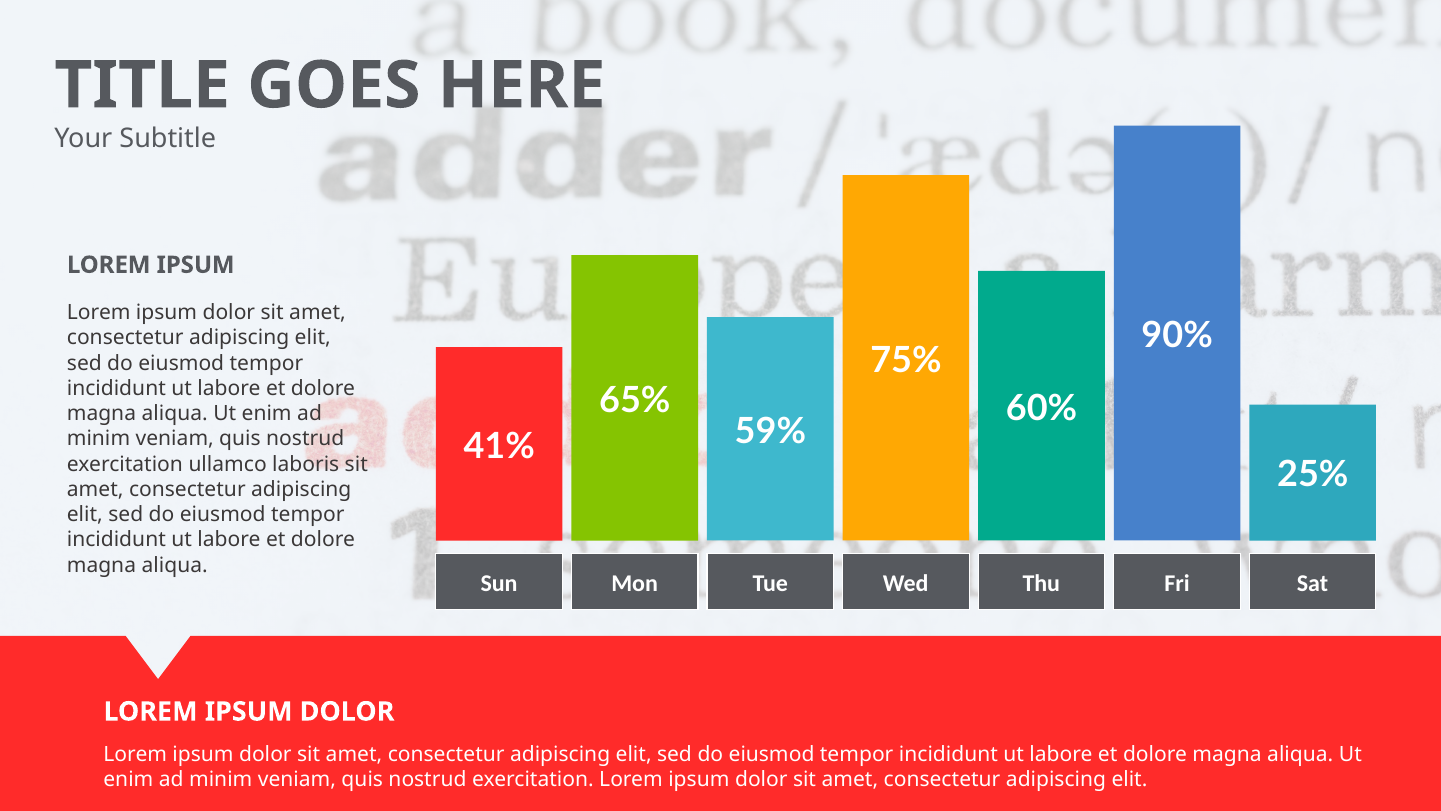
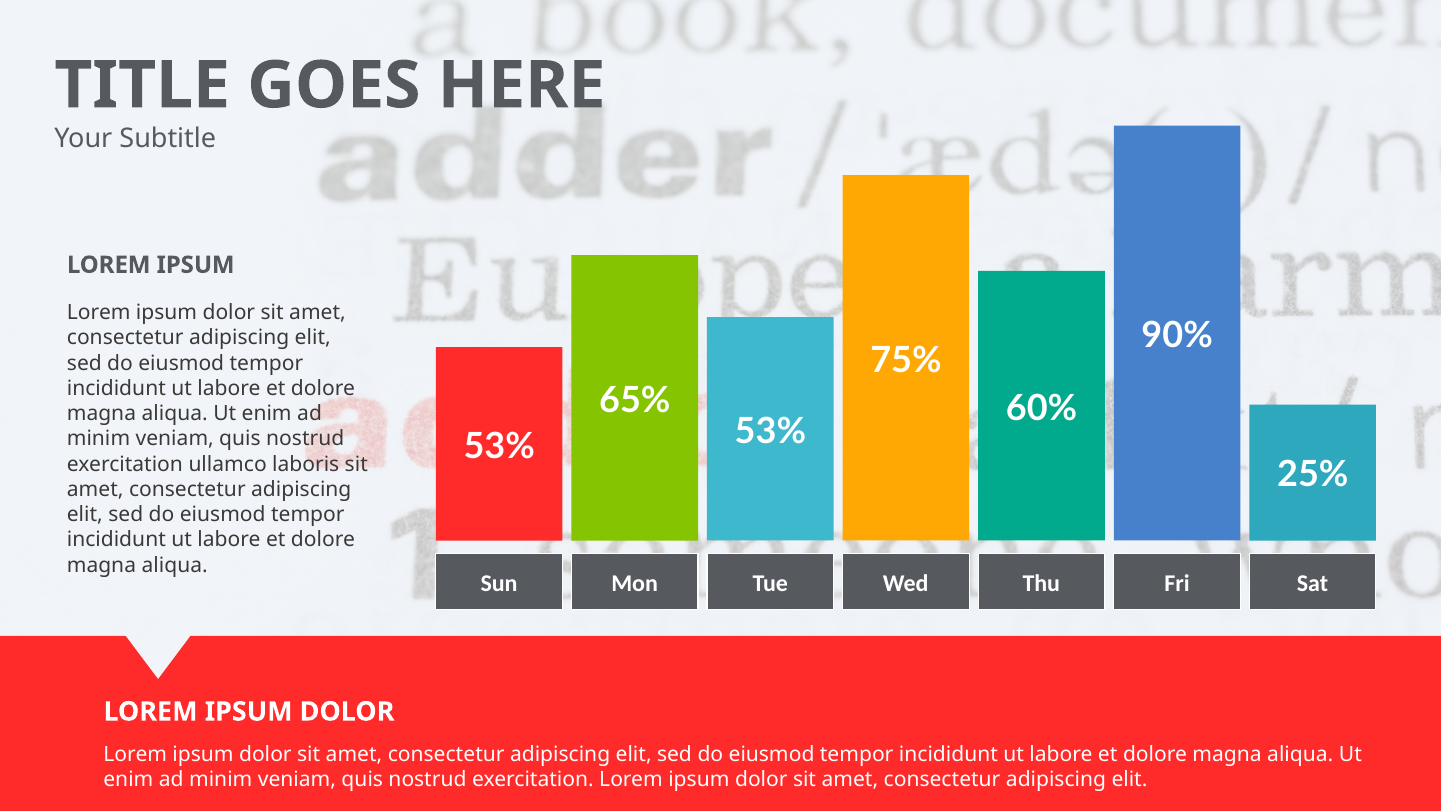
59% at (770, 431): 59% -> 53%
41% at (499, 446): 41% -> 53%
